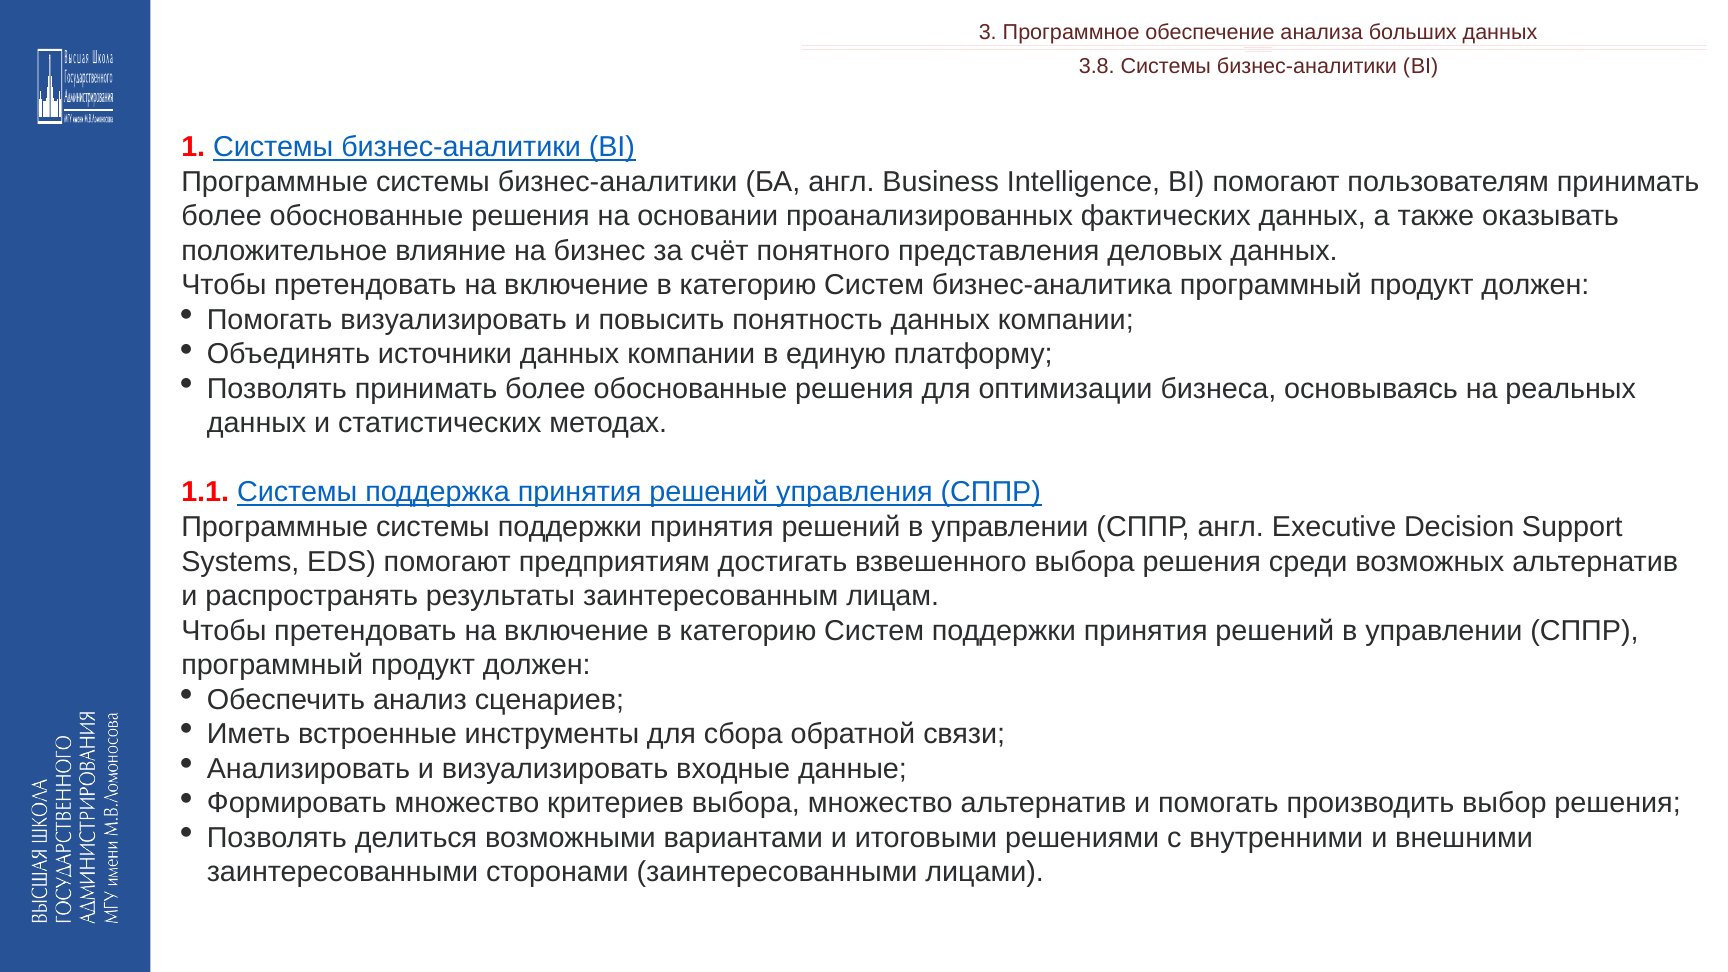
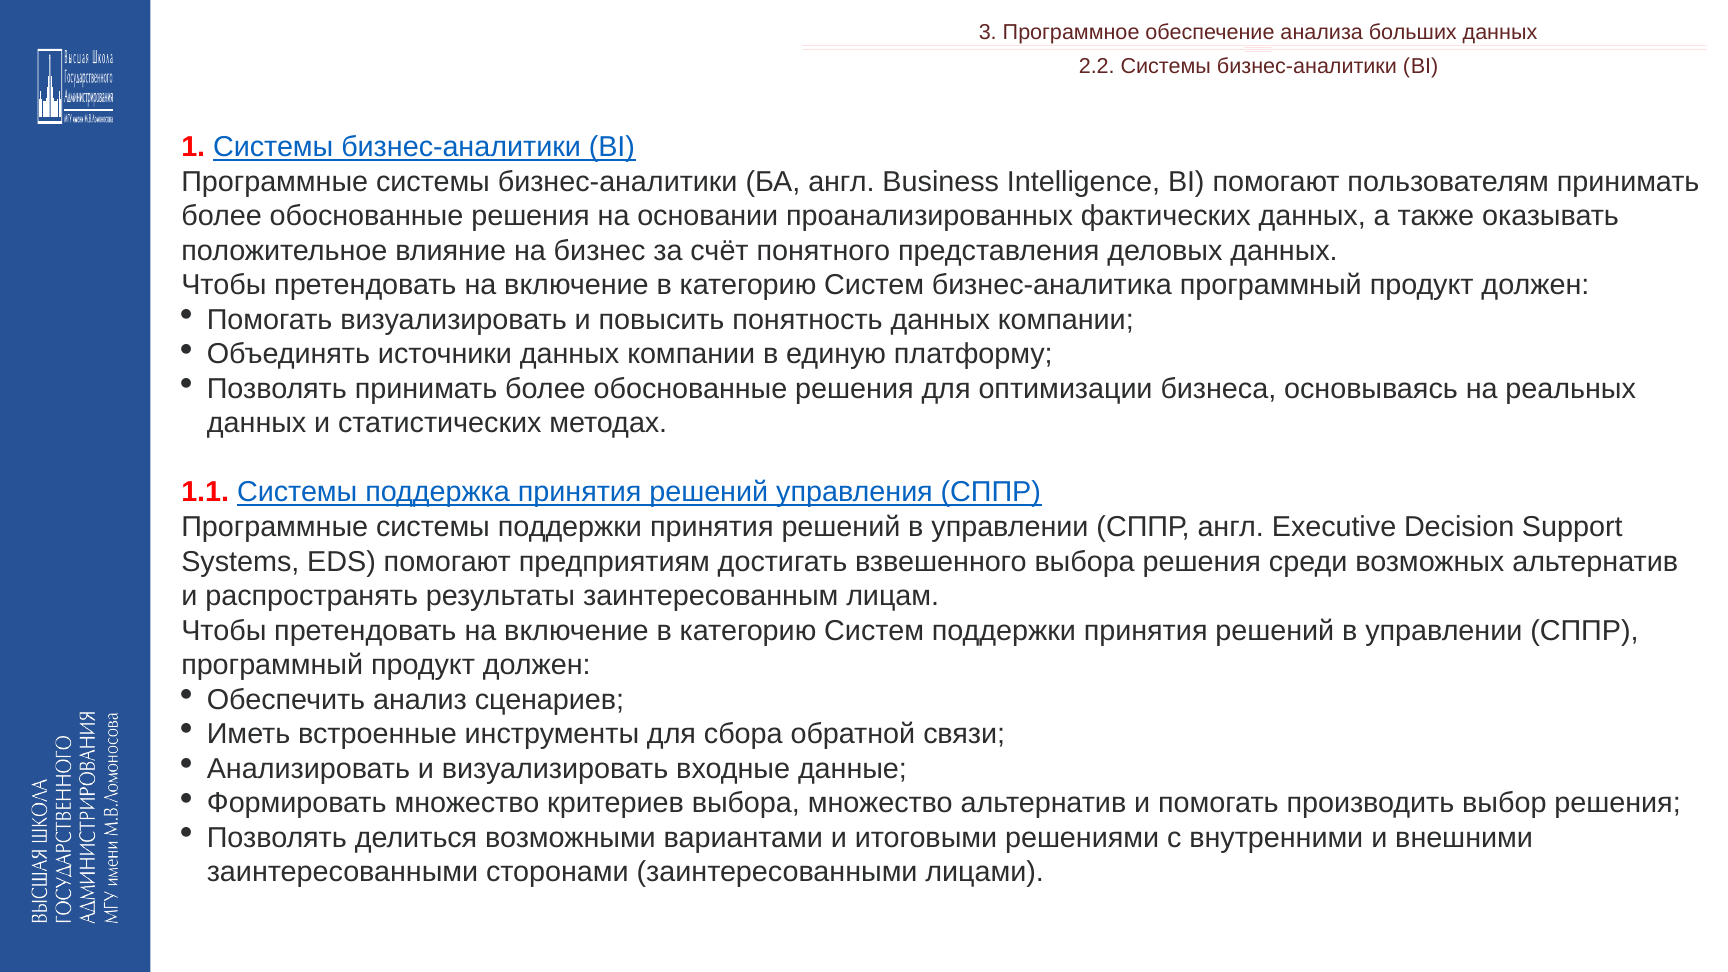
3.8: 3.8 -> 2.2
